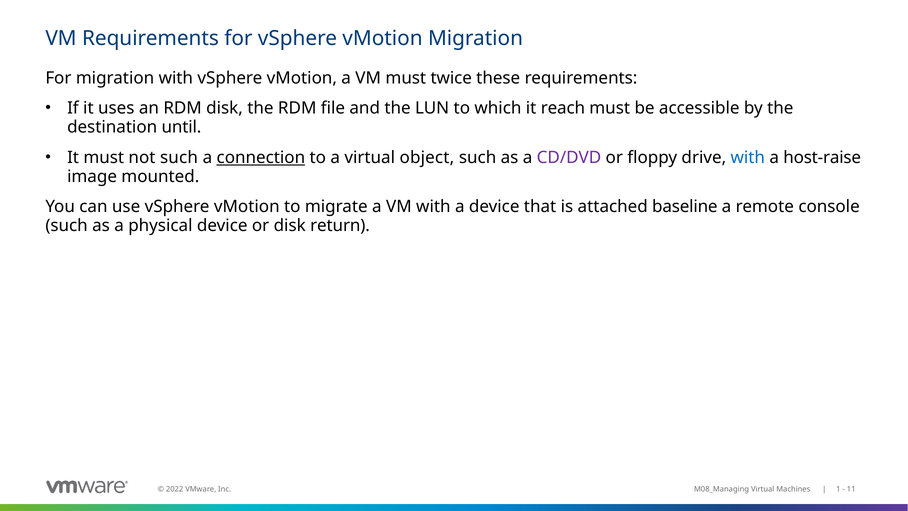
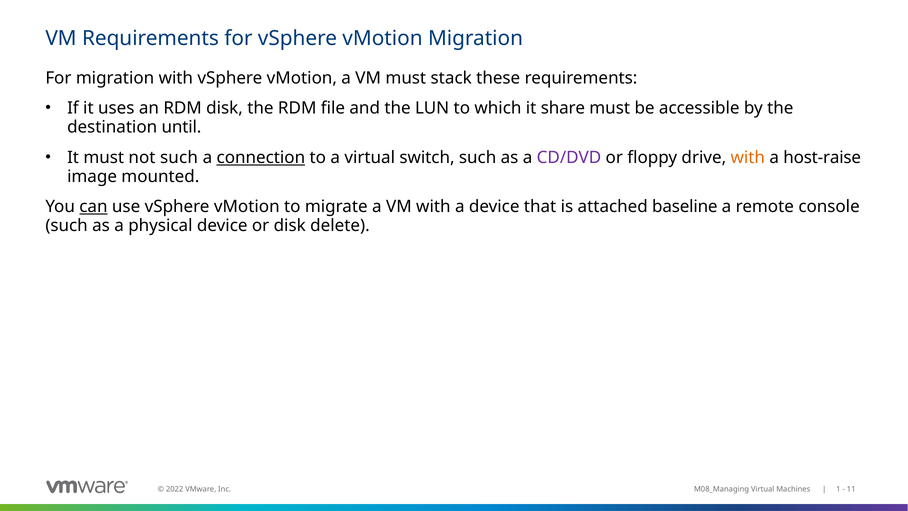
twice: twice -> stack
reach: reach -> share
object: object -> switch
with at (748, 157) colour: blue -> orange
can underline: none -> present
return: return -> delete
